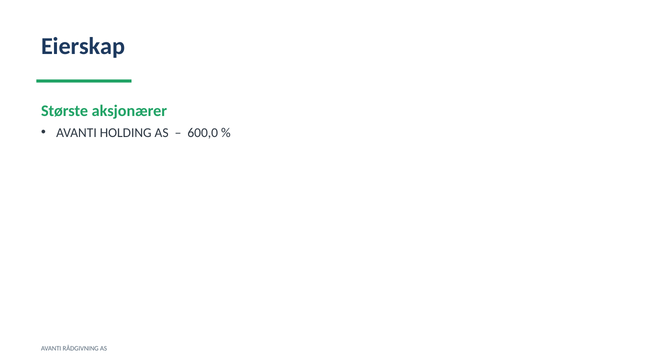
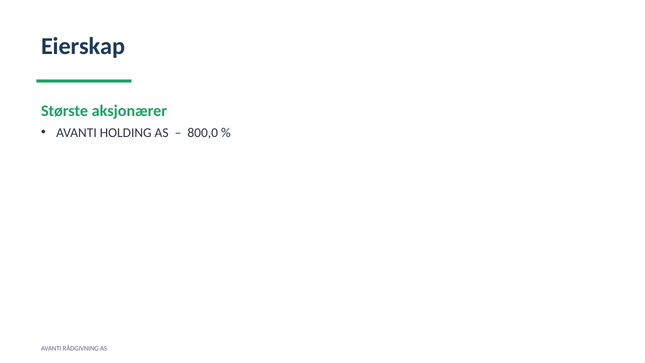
600,0: 600,0 -> 800,0
